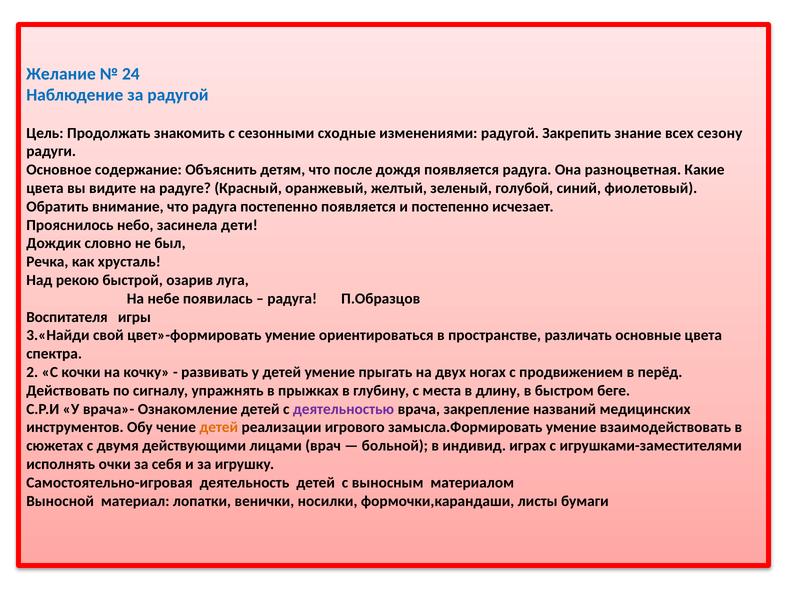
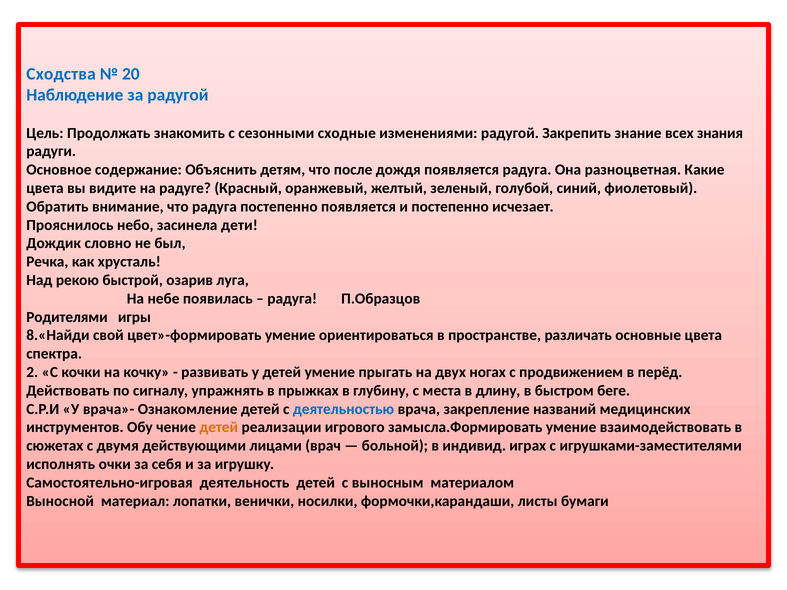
Желание: Желание -> Сходства
24: 24 -> 20
сезону: сезону -> знания
Воспитателя: Воспитателя -> Родителями
3.«Найди: 3.«Найди -> 8.«Найди
деятельностью colour: purple -> blue
